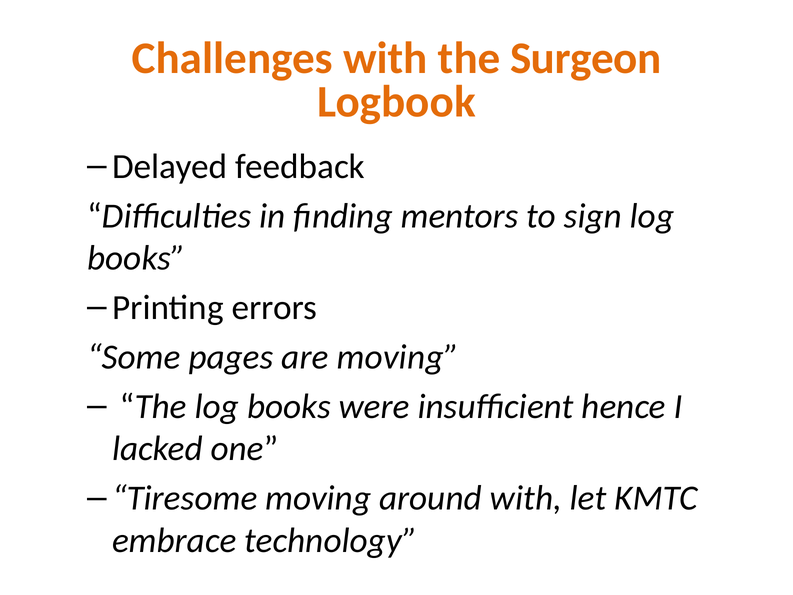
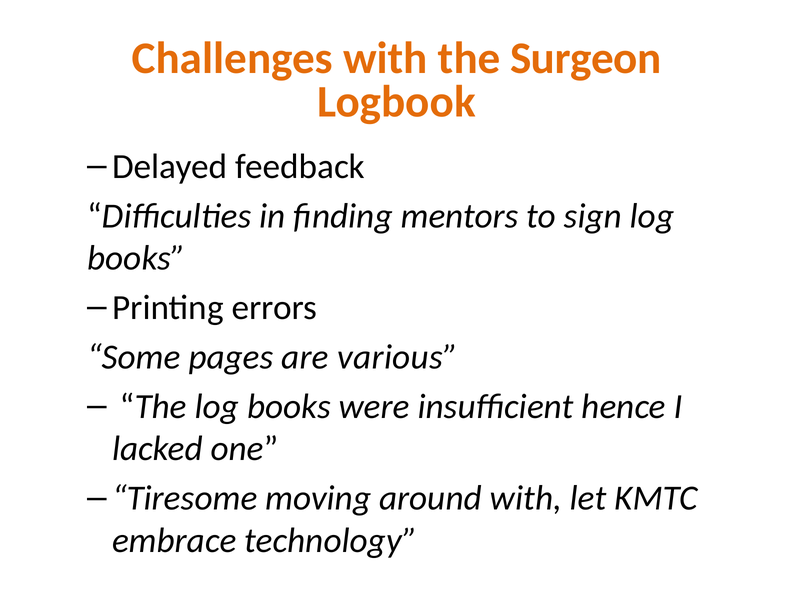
are moving: moving -> various
